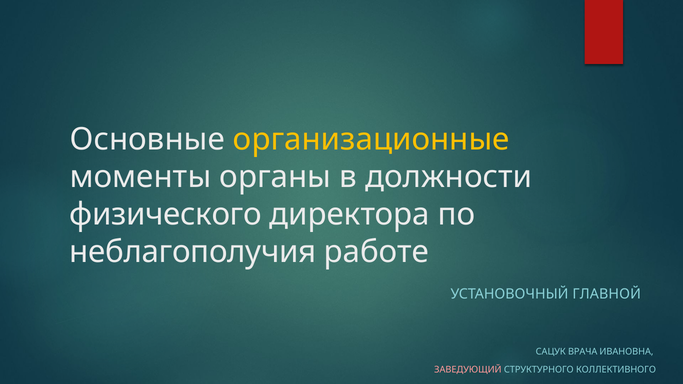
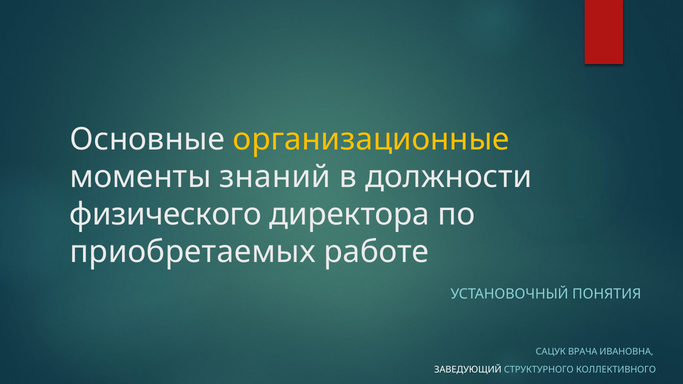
органы: органы -> знаний
неблагополучия: неблагополучия -> приобретаемых
ГЛАВНОЙ: ГЛАВНОЙ -> ПОНЯТИЯ
ЗАВЕДУЮЩИЙ colour: pink -> white
